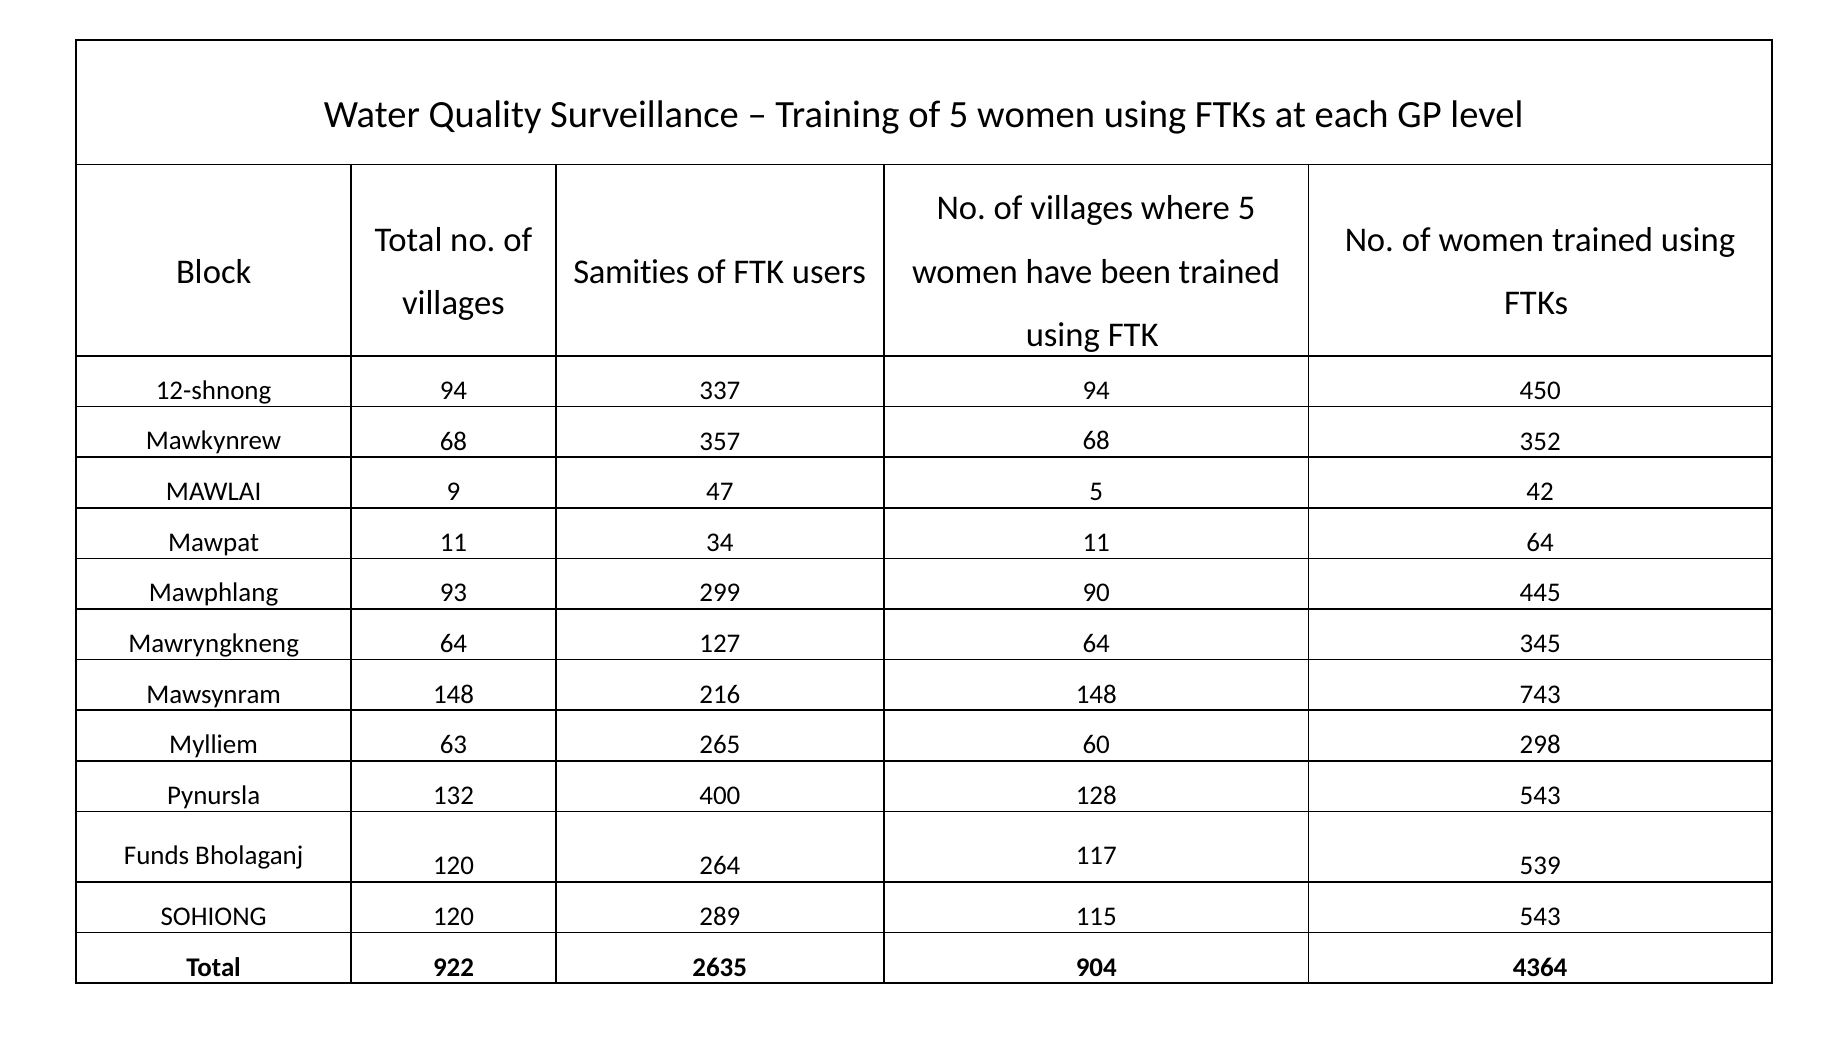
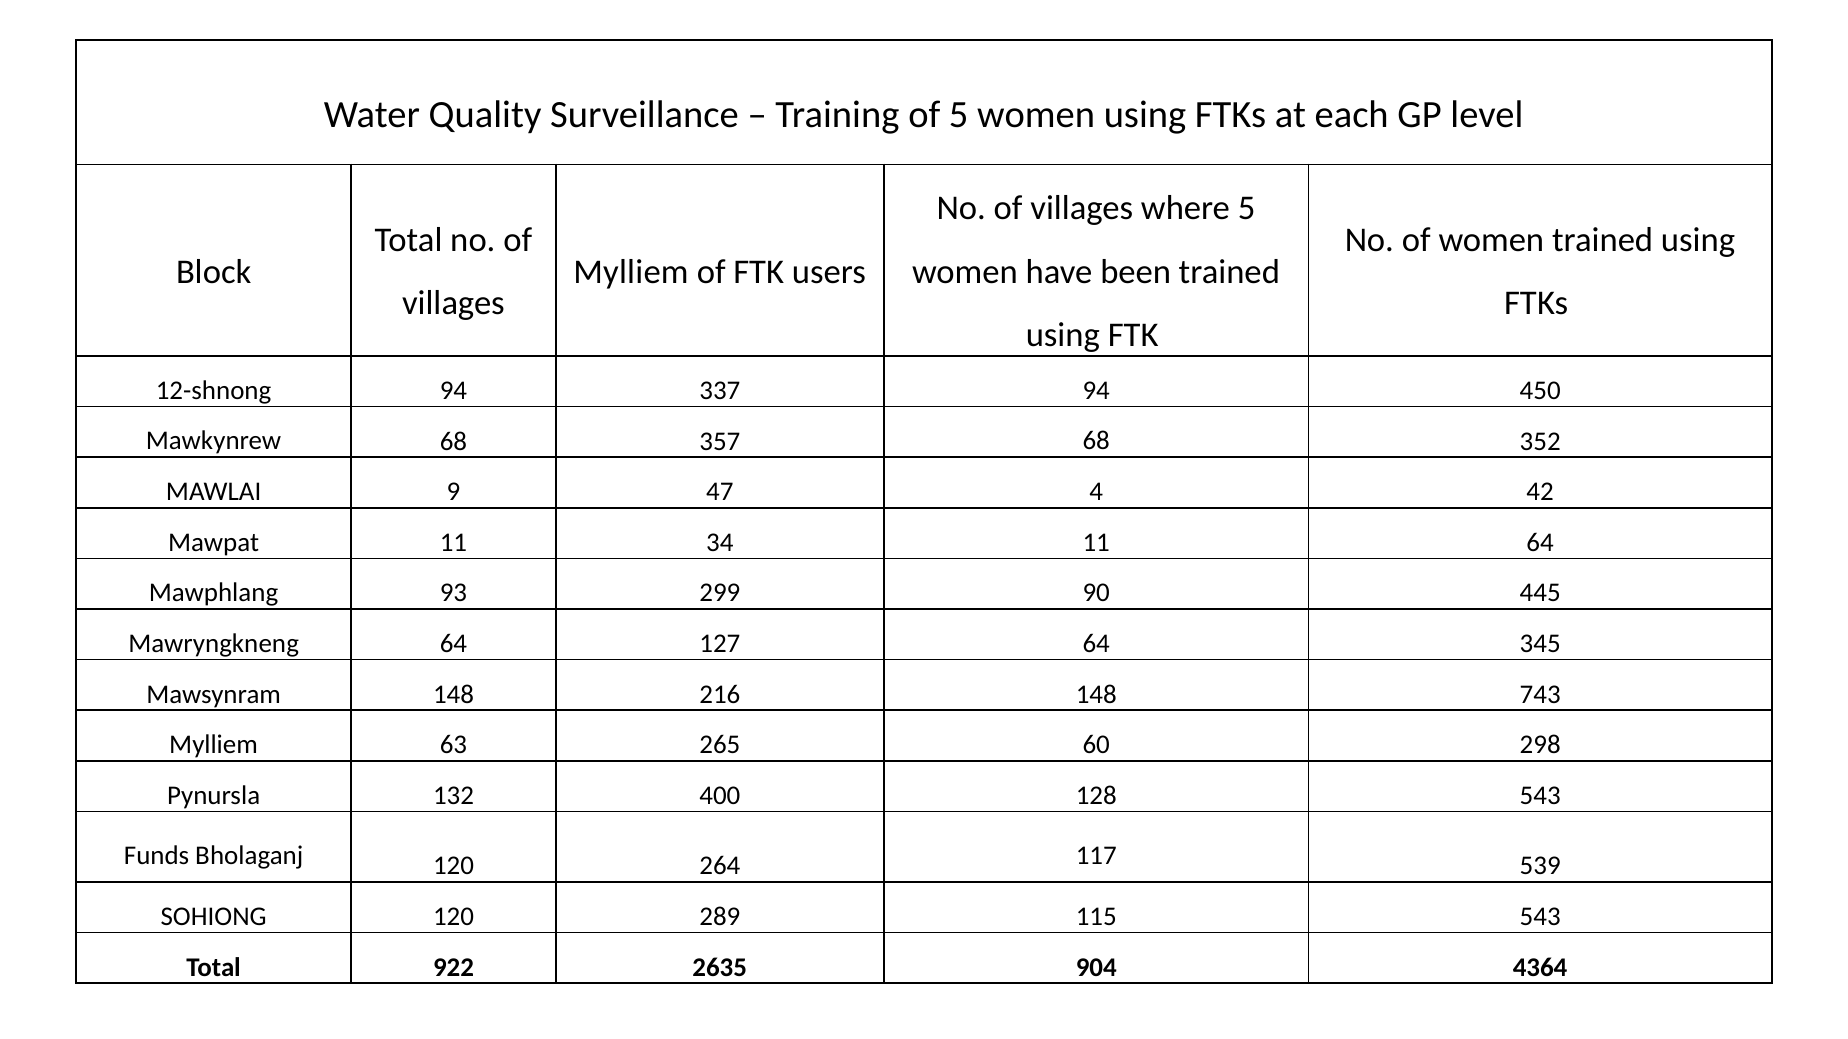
Samities at (631, 272): Samities -> Mylliem
47 5: 5 -> 4
